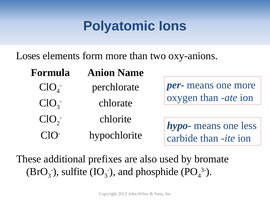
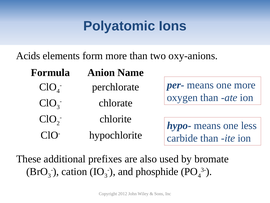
Loses: Loses -> Acids
sulfite: sulfite -> cation
